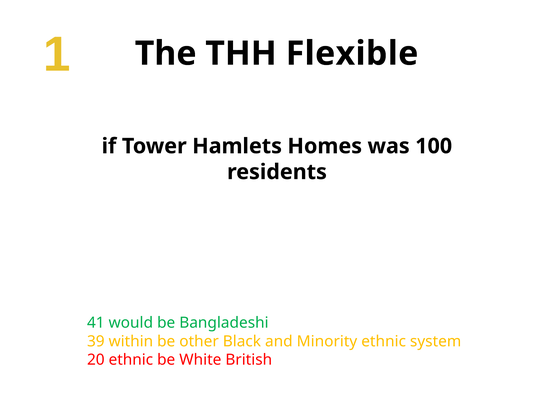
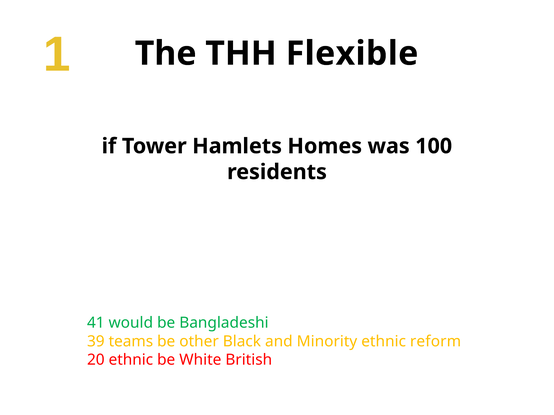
within: within -> teams
system: system -> reform
